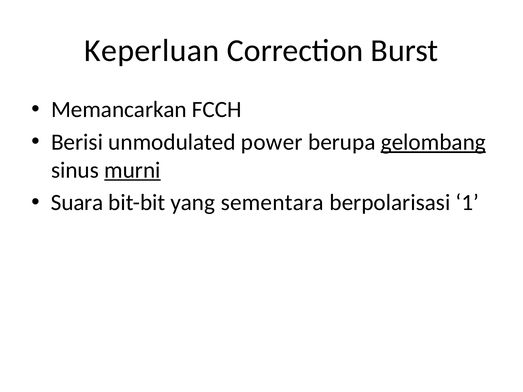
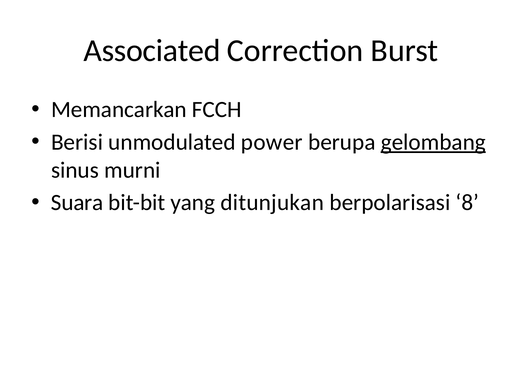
Keperluan: Keperluan -> Associated
murni underline: present -> none
sementara: sementara -> ditunjukan
1: 1 -> 8
